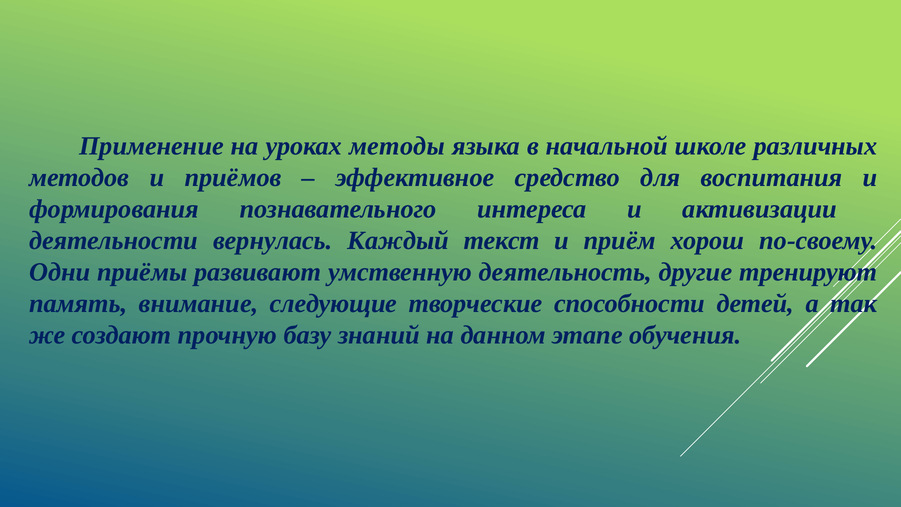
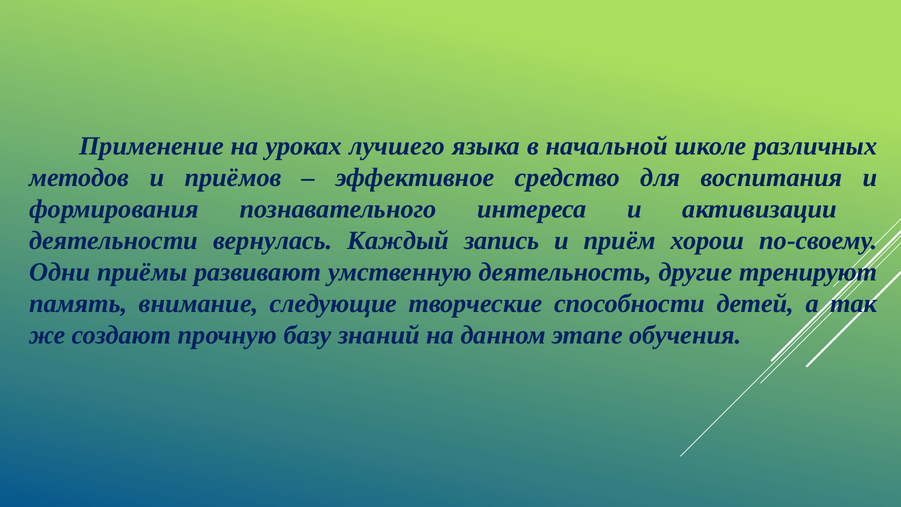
методы: методы -> лучшего
текст: текст -> запись
